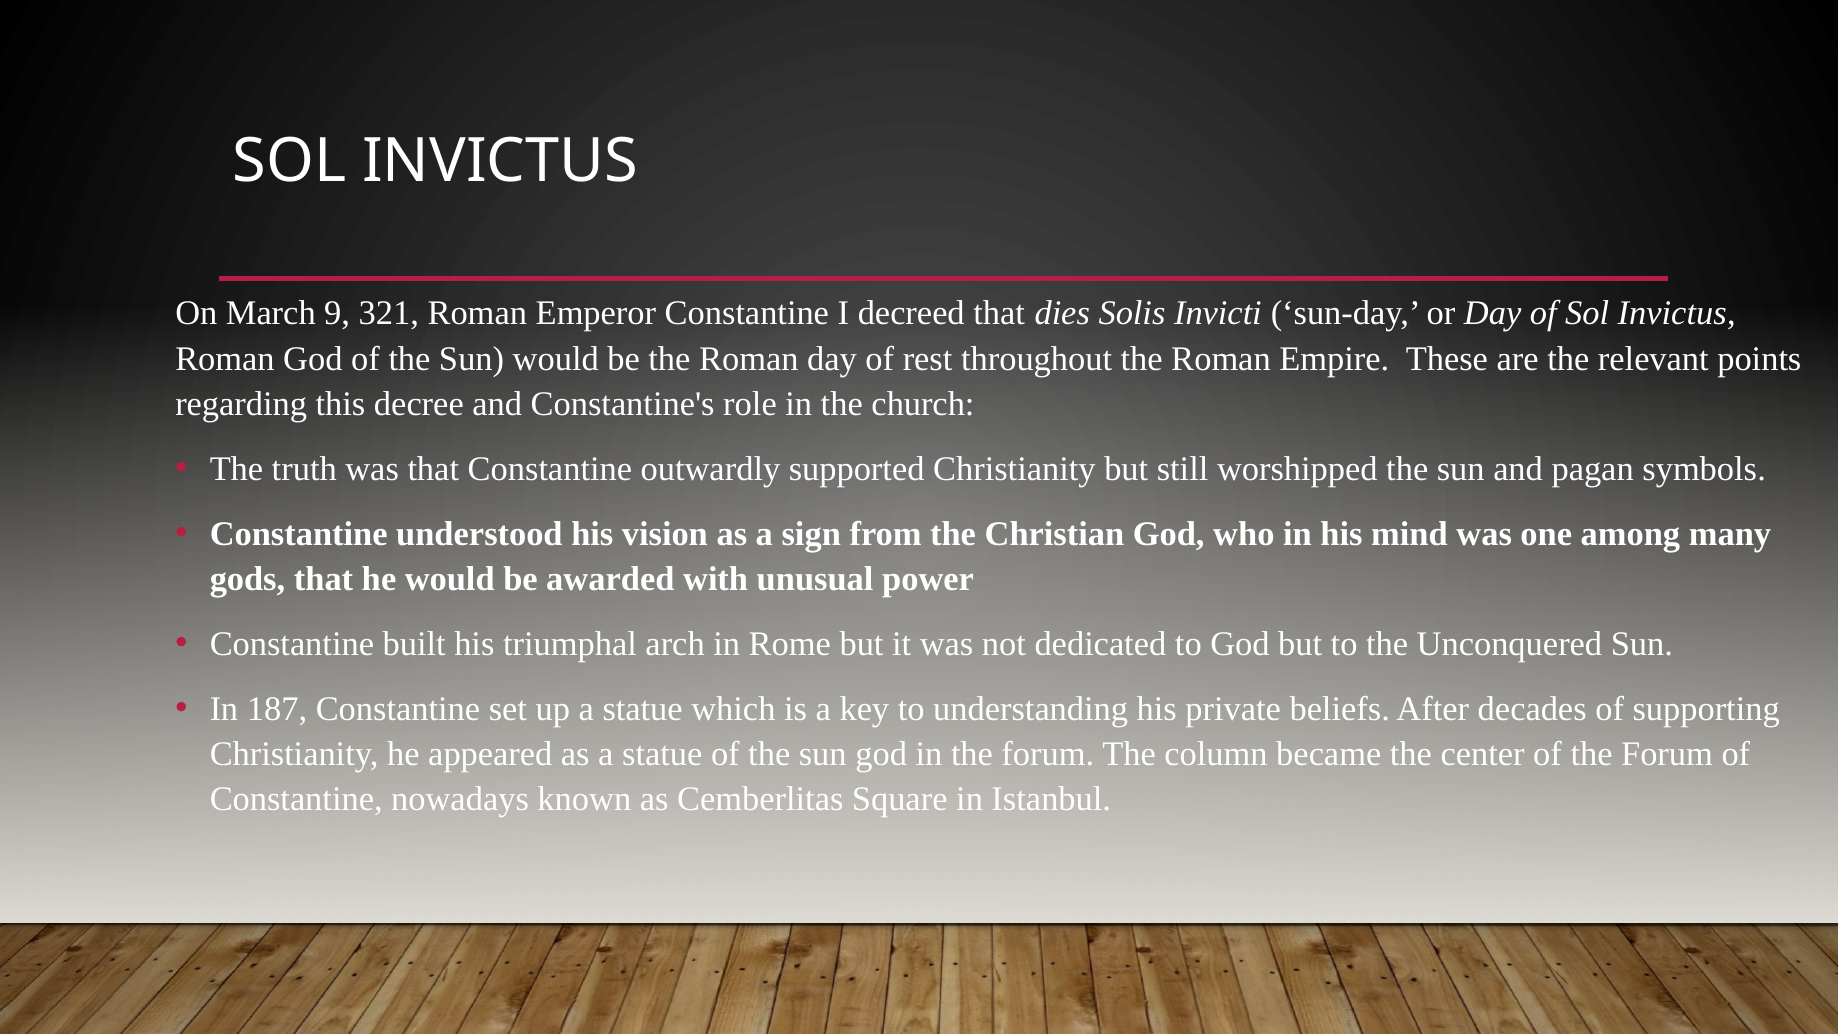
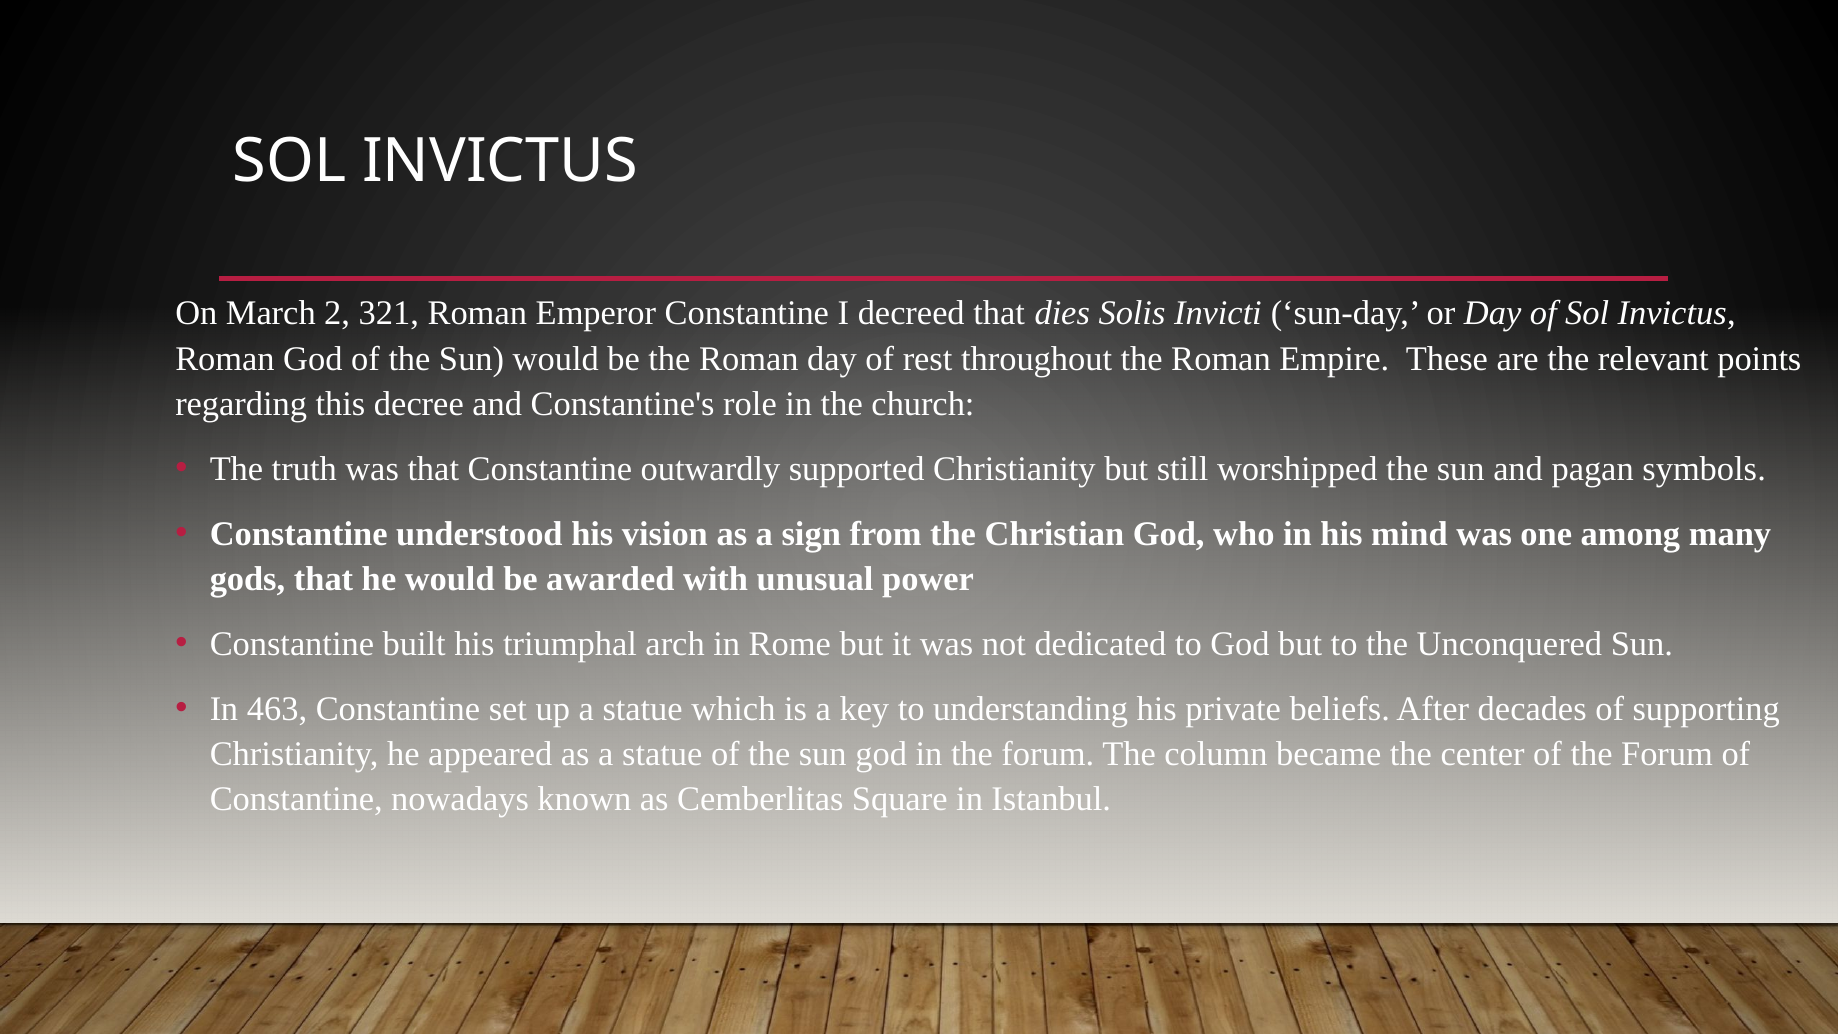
9: 9 -> 2
187: 187 -> 463
